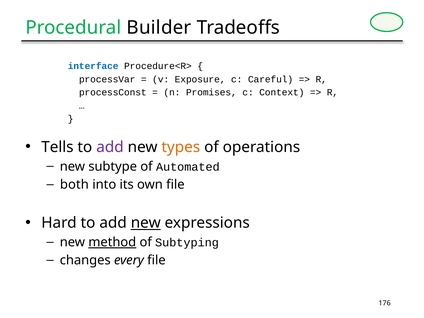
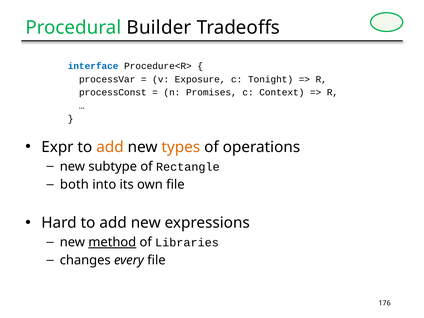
Careful: Careful -> Tonight
Tells: Tells -> Expr
add at (110, 147) colour: purple -> orange
Automated: Automated -> Rectangle
new at (146, 223) underline: present -> none
Subtyping: Subtyping -> Libraries
